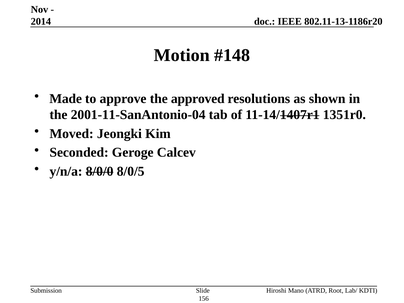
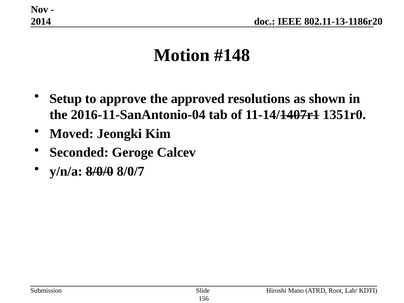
Made: Made -> Setup
2001-11-SanAntonio-04: 2001-11-SanAntonio-04 -> 2016-11-SanAntonio-04
8/0/5: 8/0/5 -> 8/0/7
